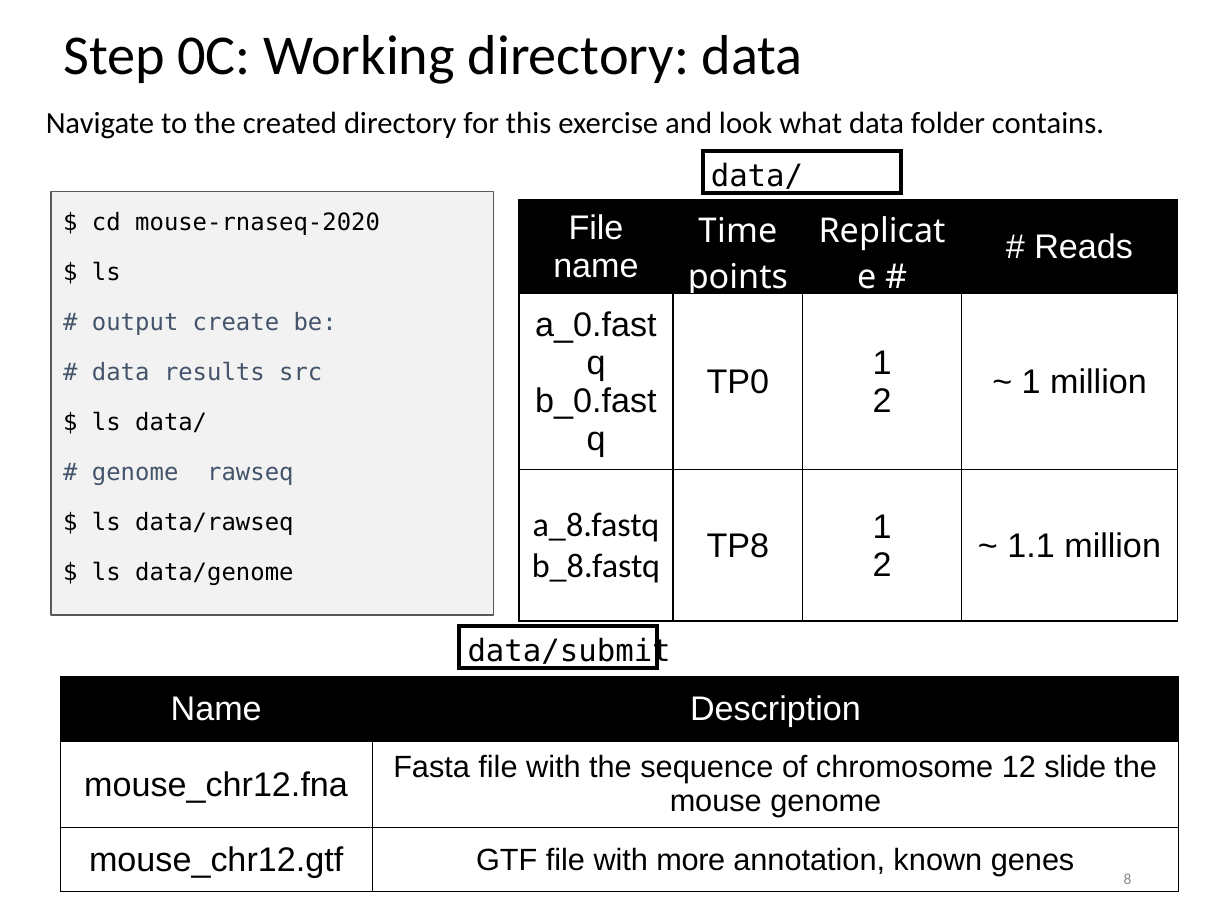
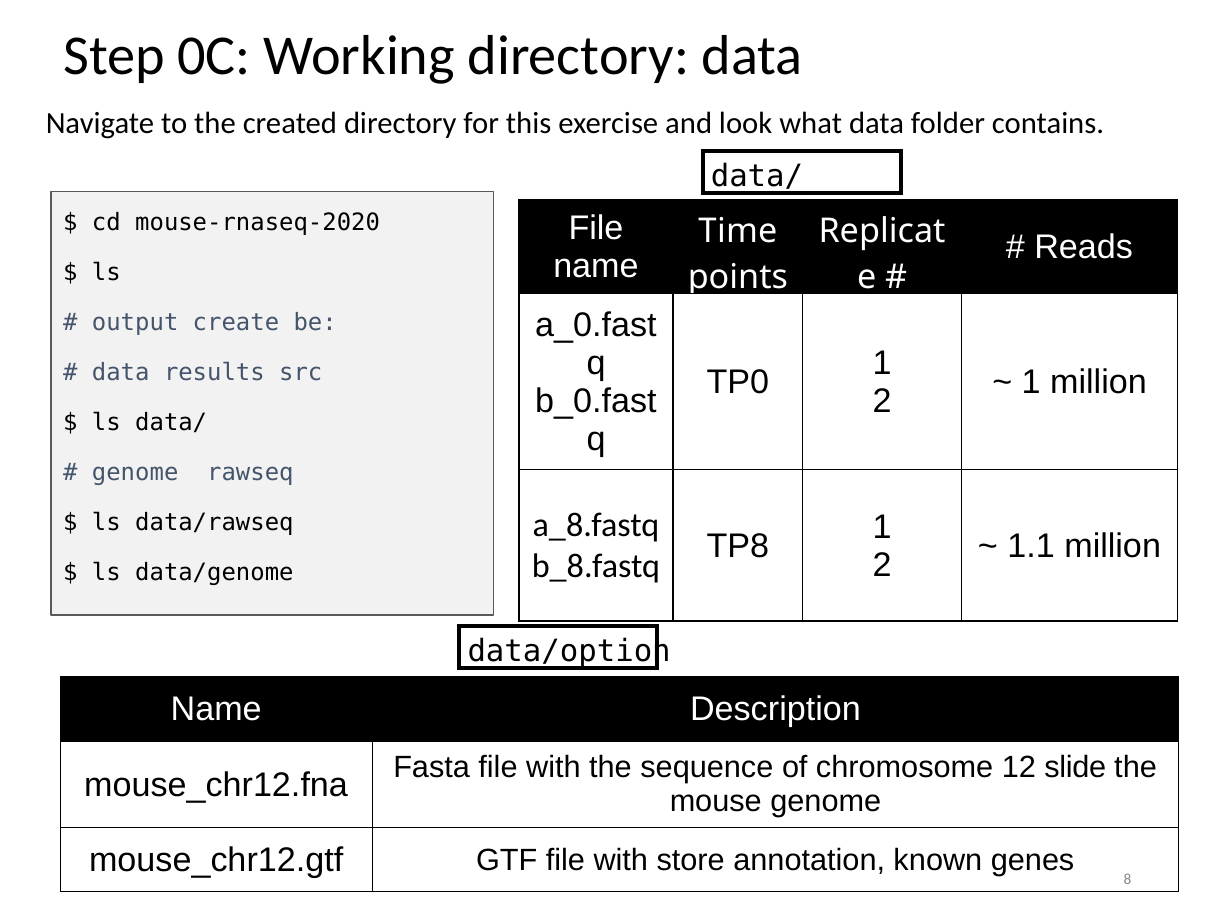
data/submit: data/submit -> data/option
more: more -> store
